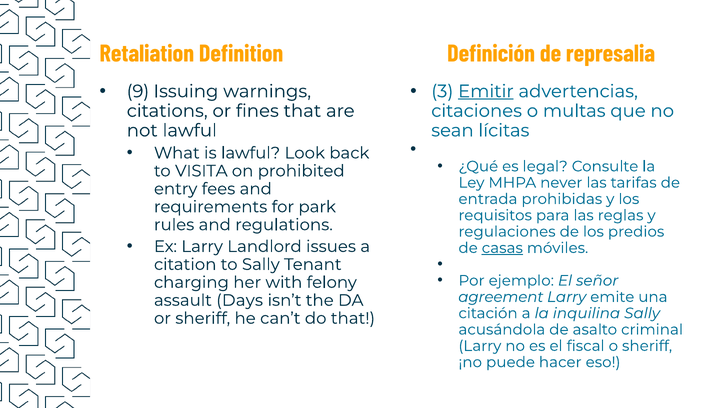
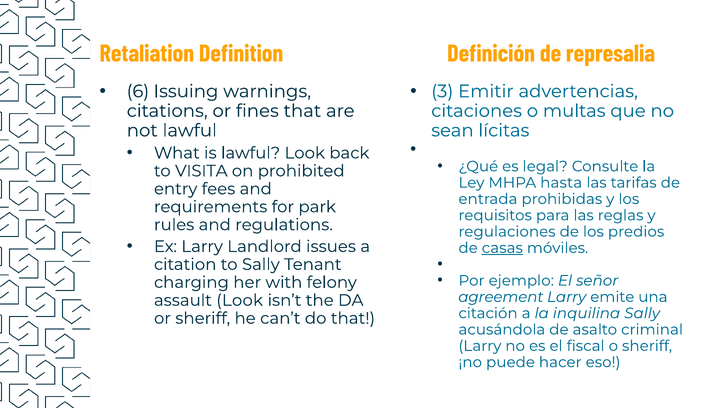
9: 9 -> 6
Emitir underline: present -> none
never: never -> hasta
assault Days: Days -> Look
